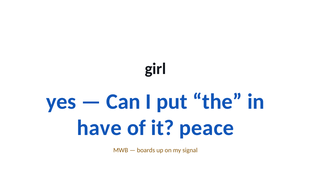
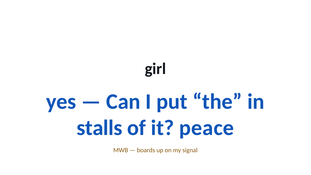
have: have -> stalls
